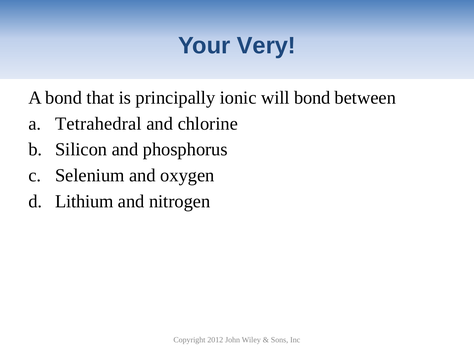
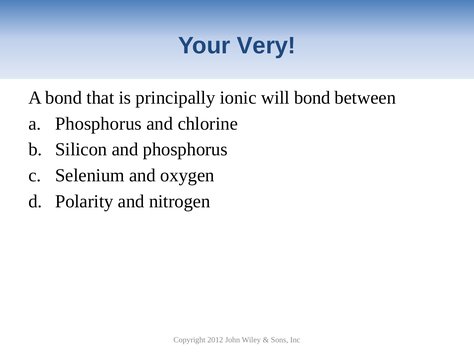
a Tetrahedral: Tetrahedral -> Phosphorus
Lithium: Lithium -> Polarity
